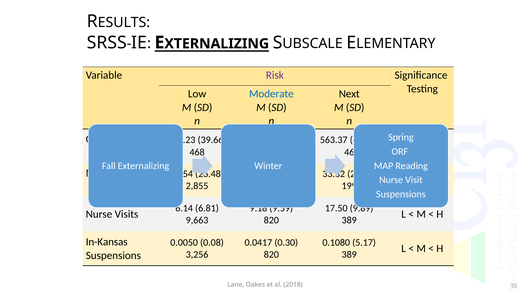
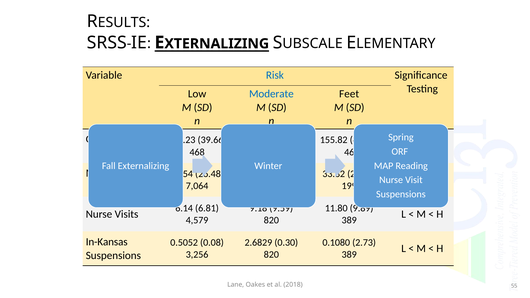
Risk colour: purple -> blue
Next: Next -> Feet
563.37: 563.37 -> 155.82
2,855: 2,855 -> 7,064
17.50: 17.50 -> 11.80
9,663: 9,663 -> 4,579
0.0050: 0.0050 -> 0.5052
0.0417: 0.0417 -> 2.6829
5.17: 5.17 -> 2.73
